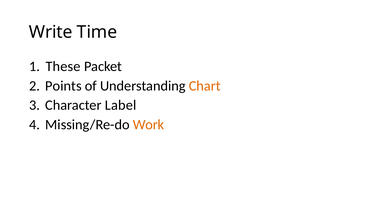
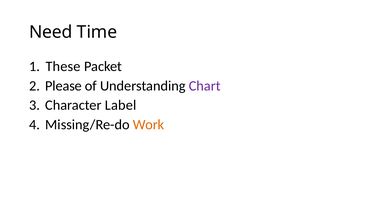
Write: Write -> Need
Points: Points -> Please
Chart colour: orange -> purple
